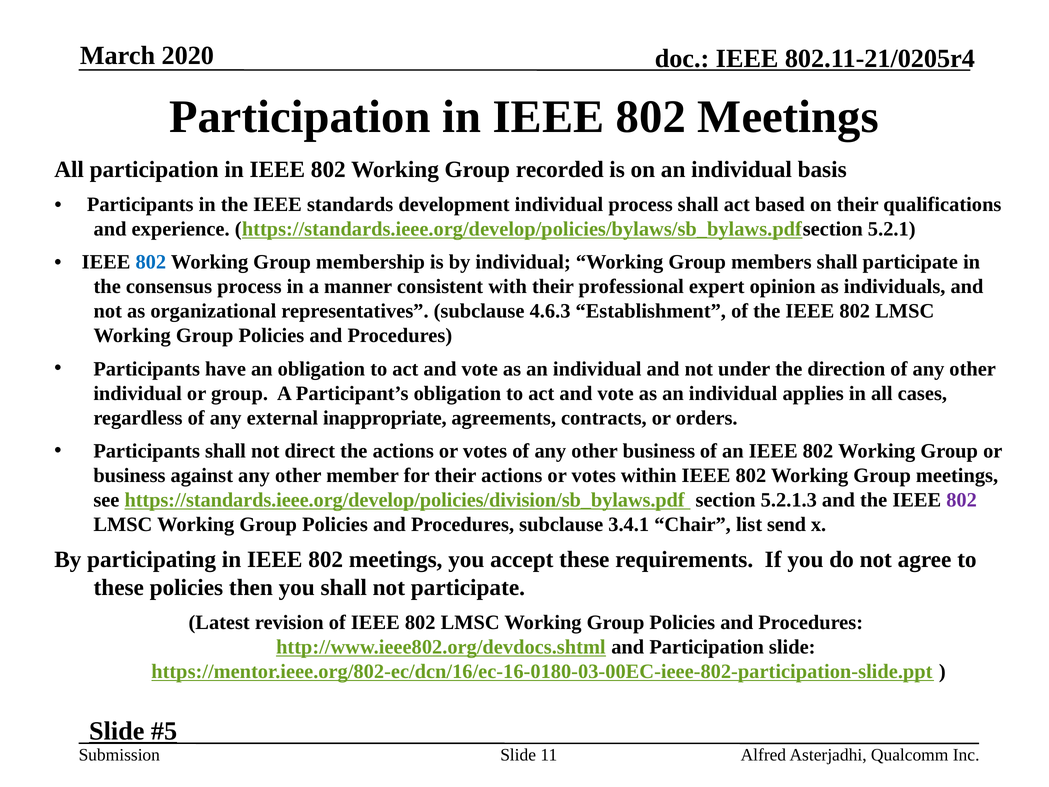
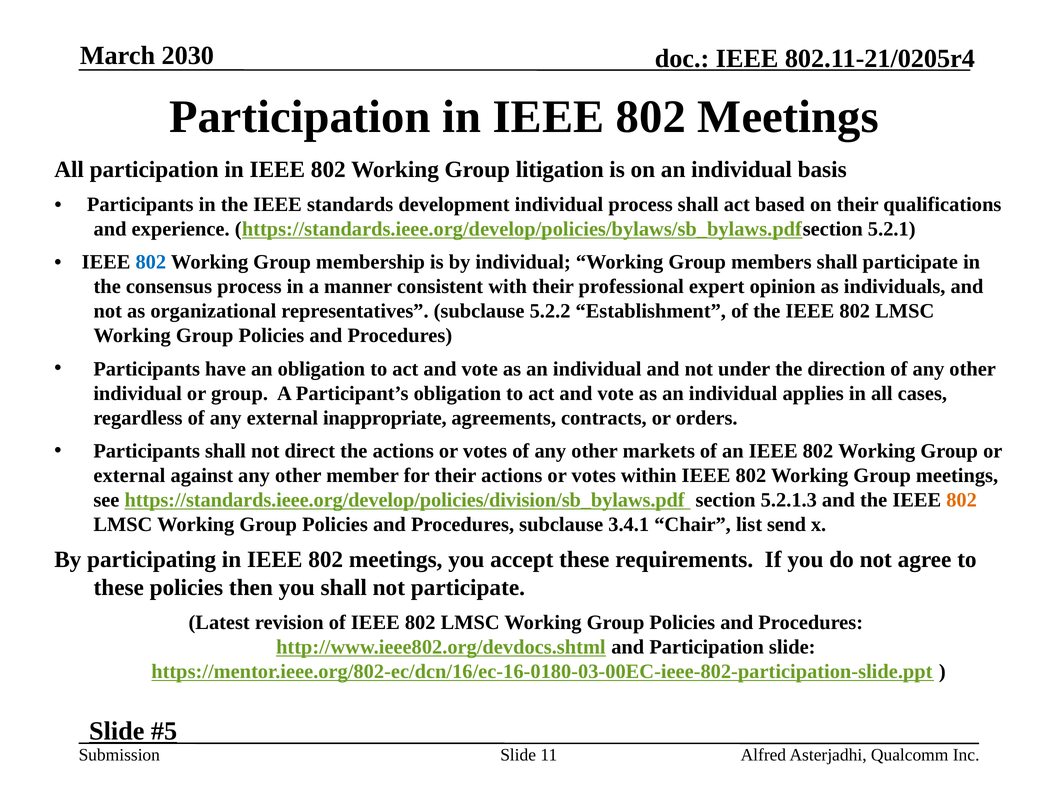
2020: 2020 -> 2030
recorded: recorded -> litigation
4.6.3: 4.6.3 -> 5.2.2
other business: business -> markets
business at (129, 475): business -> external
802 at (962, 500) colour: purple -> orange
